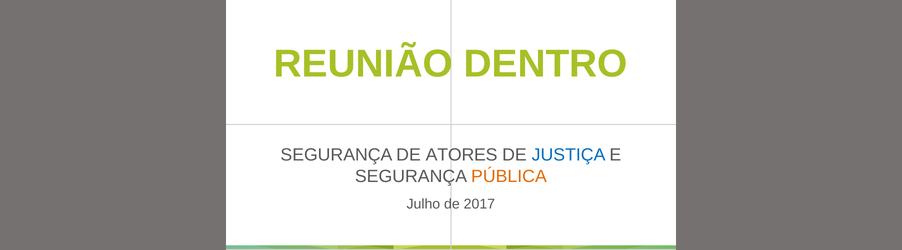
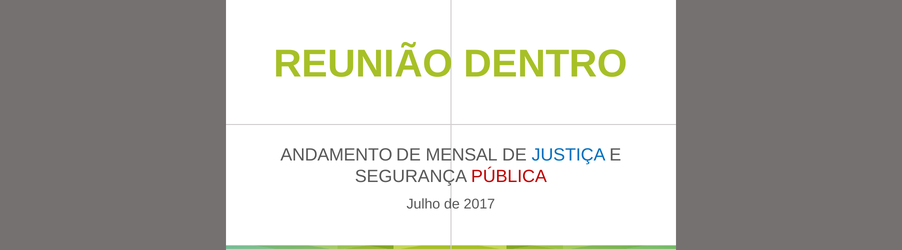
SEGURANÇA at (336, 155): SEGURANÇA -> ANDAMENTO
ATORES: ATORES -> MENSAL
PÚBLICA colour: orange -> red
